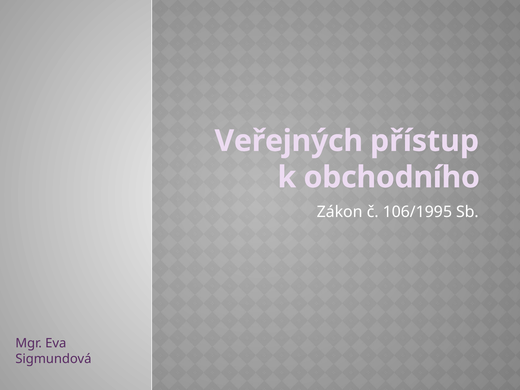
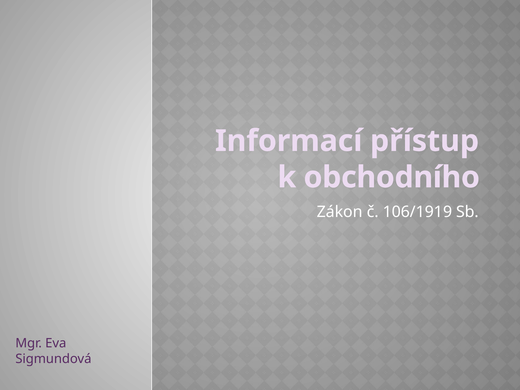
Veřejných: Veřejných -> Informací
106/1995: 106/1995 -> 106/1919
